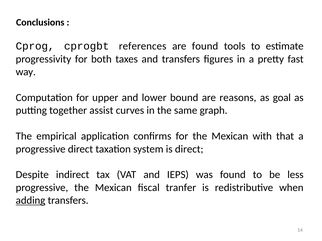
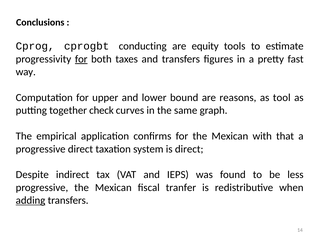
references: references -> conducting
are found: found -> equity
for at (81, 59) underline: none -> present
goal: goal -> tool
assist: assist -> check
